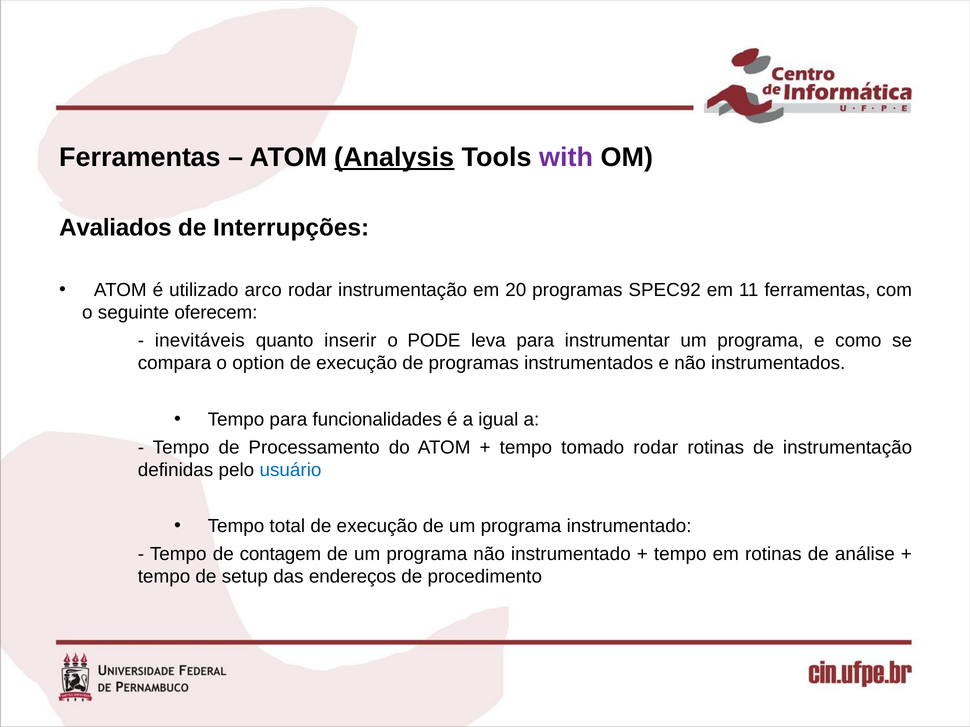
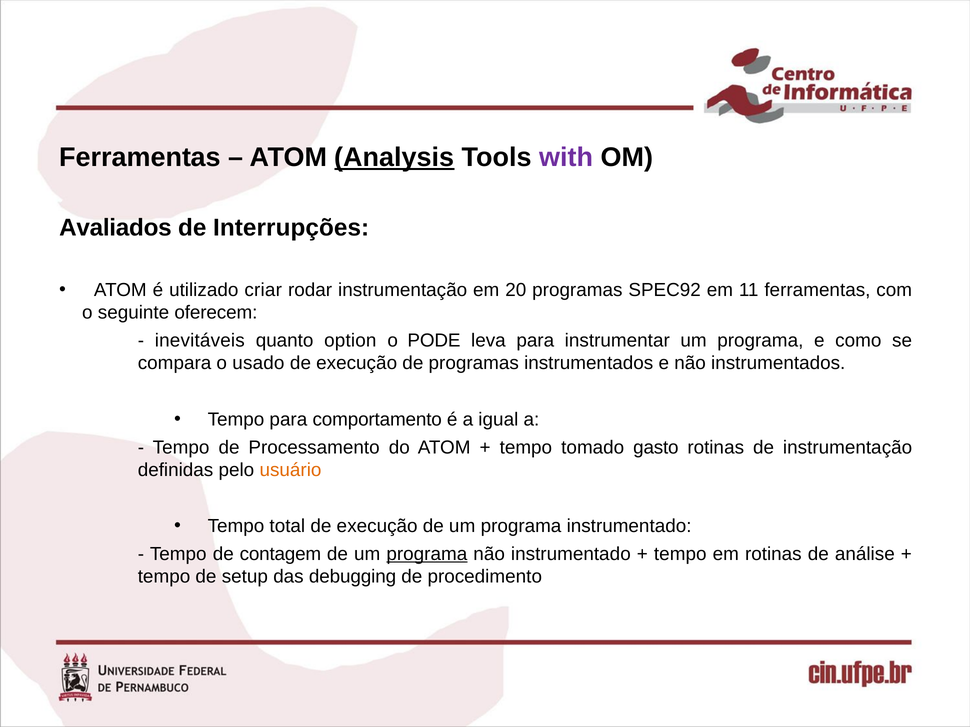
arco: arco -> criar
inserir: inserir -> option
option: option -> usado
funcionalidades: funcionalidades -> comportamento
tomado rodar: rodar -> gasto
usuário colour: blue -> orange
programa at (427, 554) underline: none -> present
endereços: endereços -> debugging
